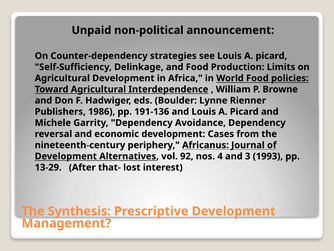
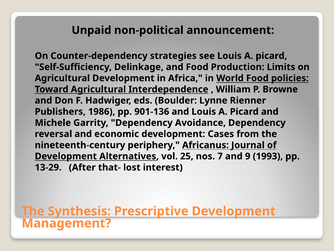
191-136: 191-136 -> 901-136
92: 92 -> 25
4: 4 -> 7
3: 3 -> 9
